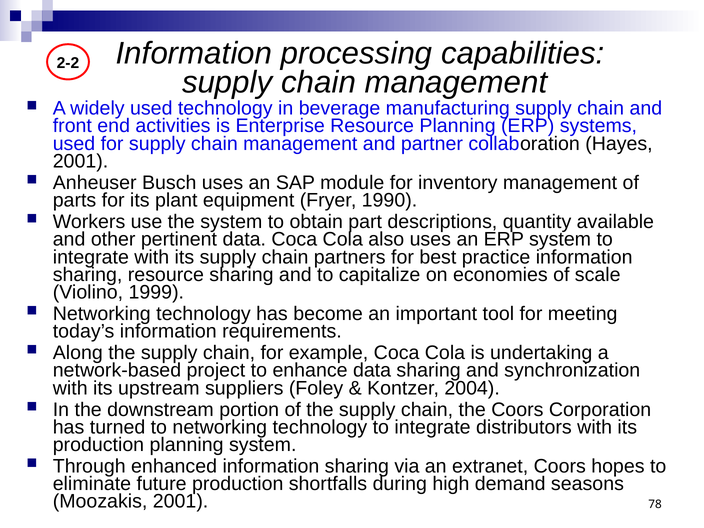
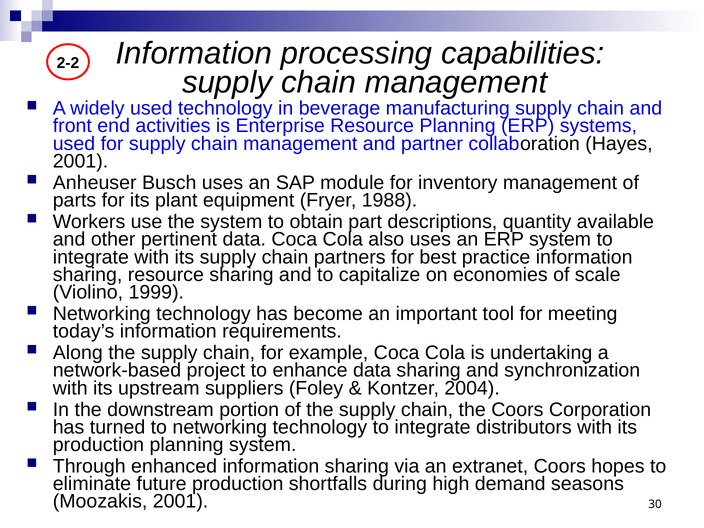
1990: 1990 -> 1988
78: 78 -> 30
